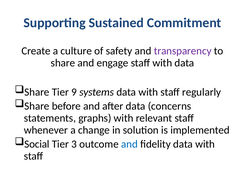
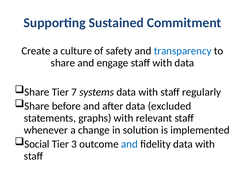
transparency colour: purple -> blue
9: 9 -> 7
concerns: concerns -> excluded
